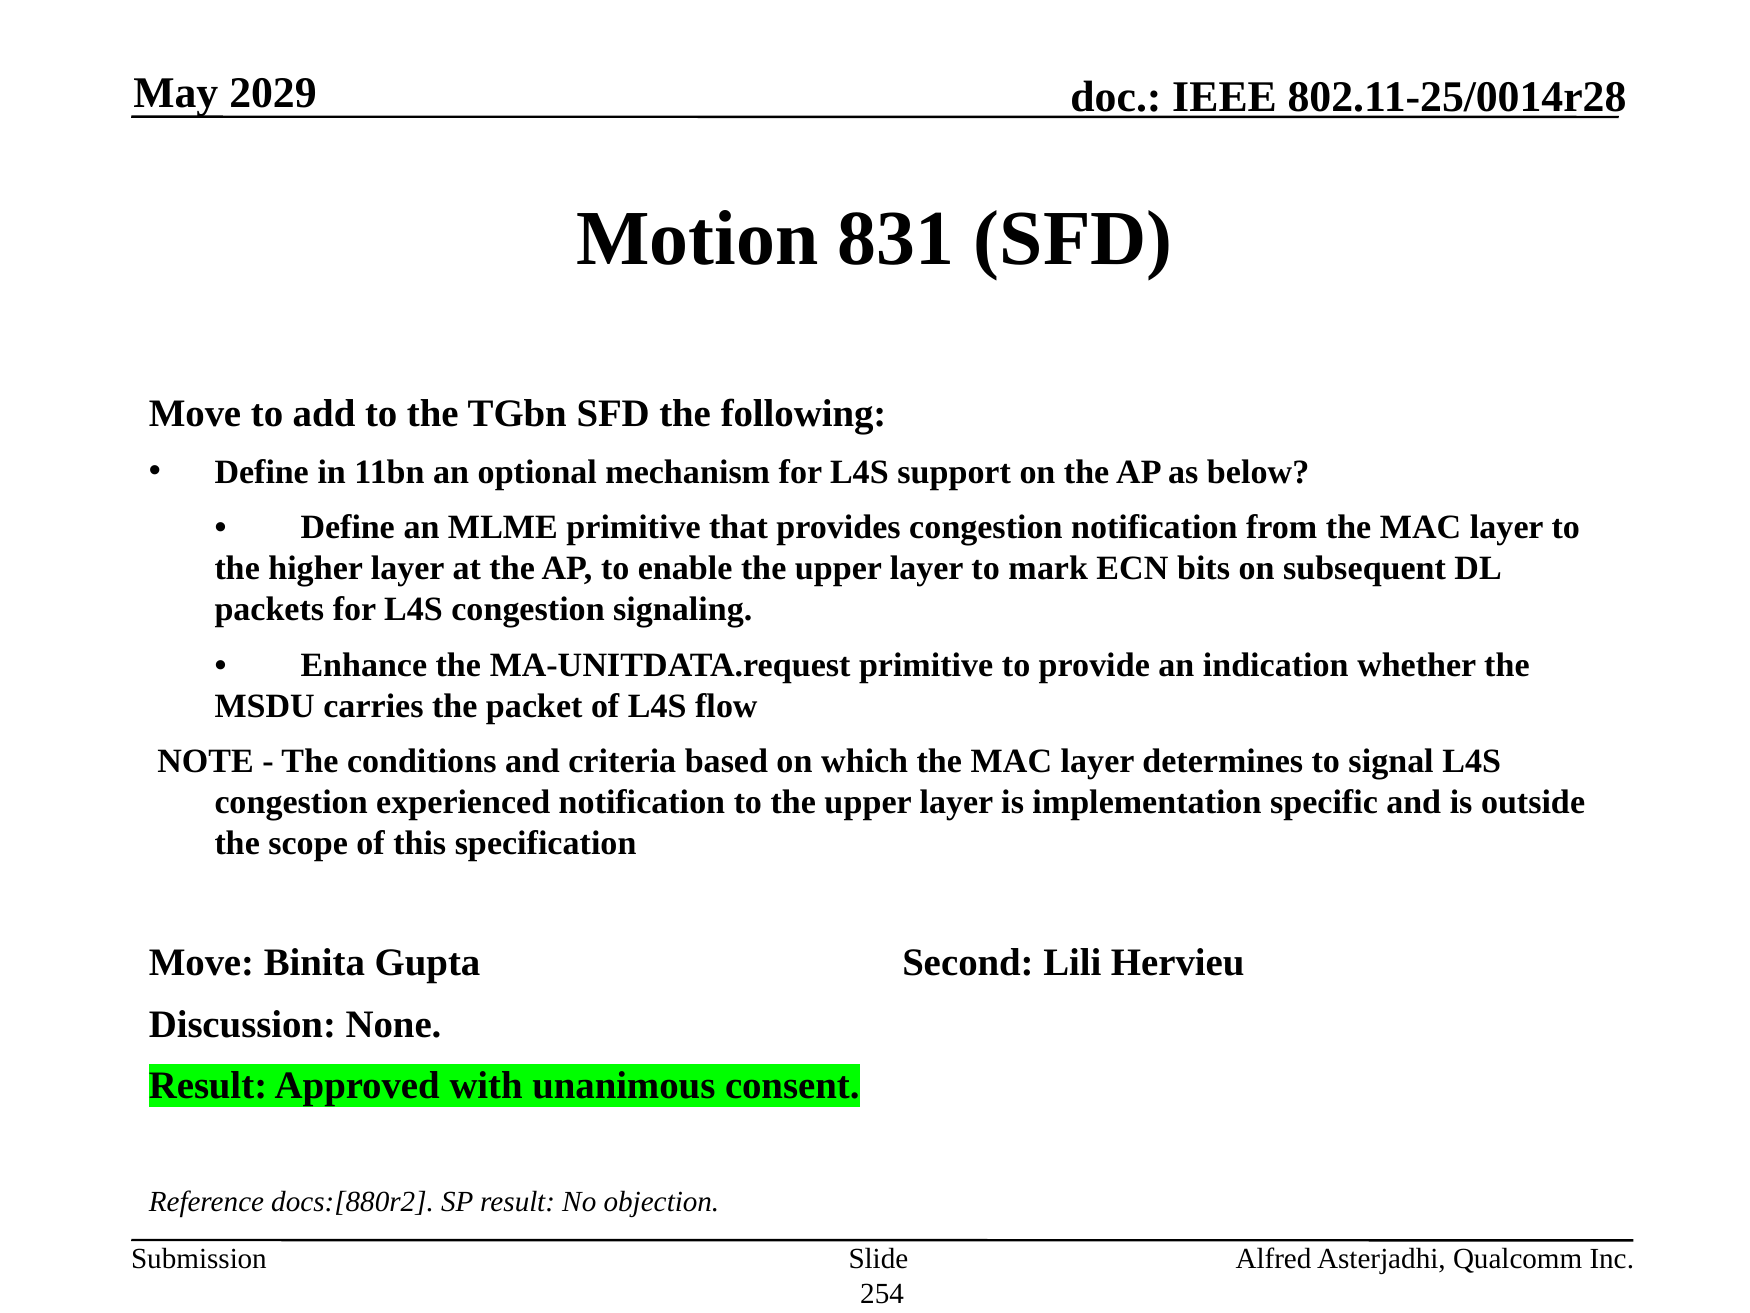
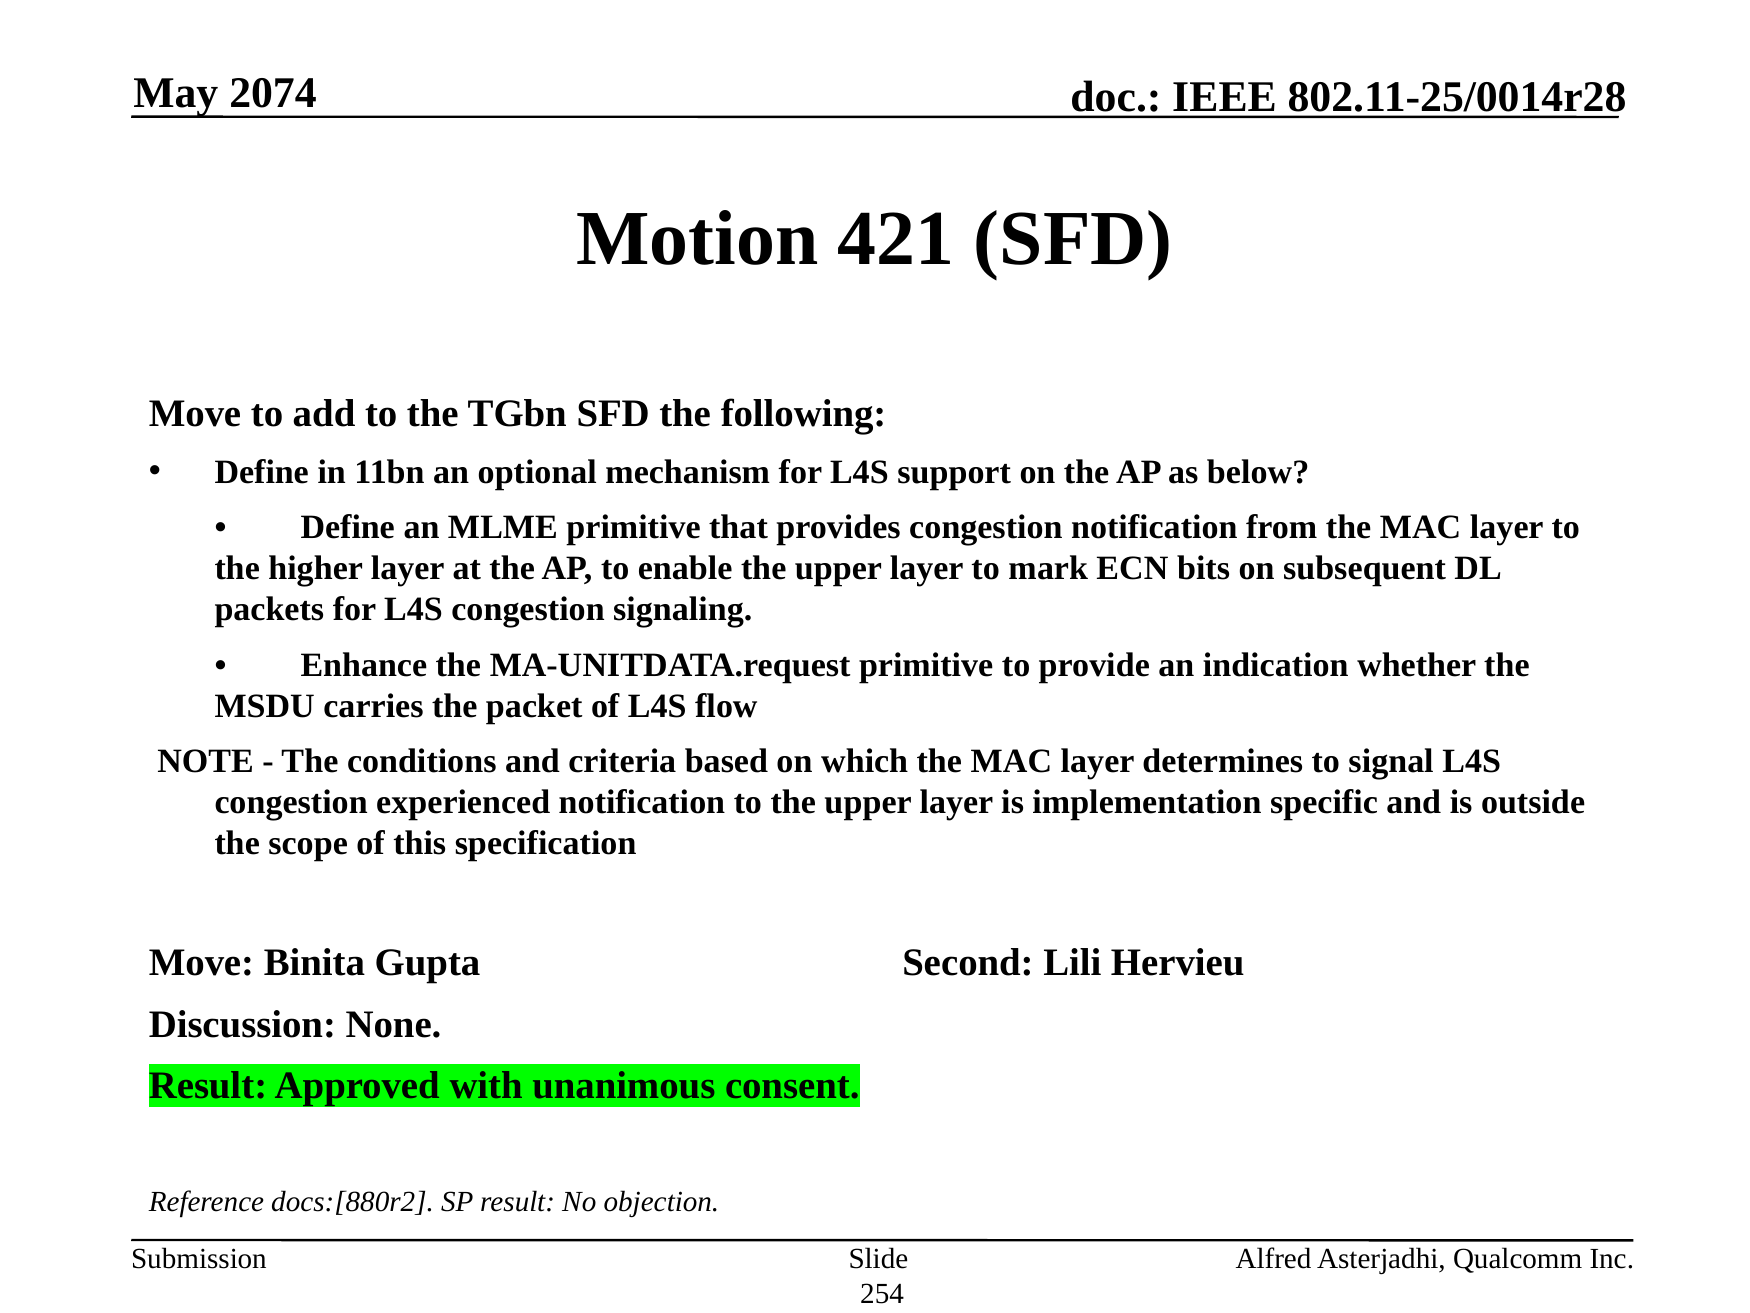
2029: 2029 -> 2074
831: 831 -> 421
